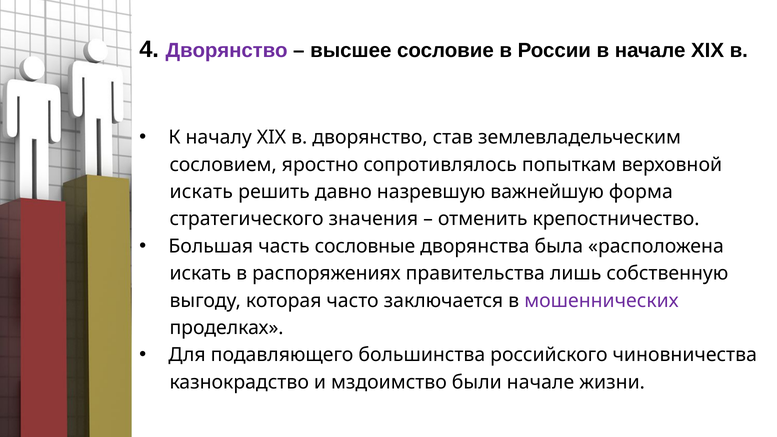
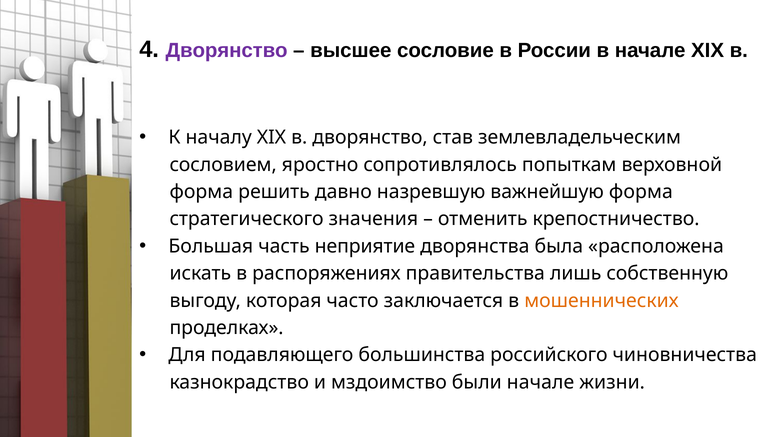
искать at (201, 192): искать -> форма
сословные: сословные -> неприятие
мошеннических colour: purple -> orange
